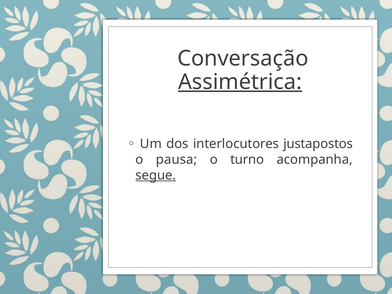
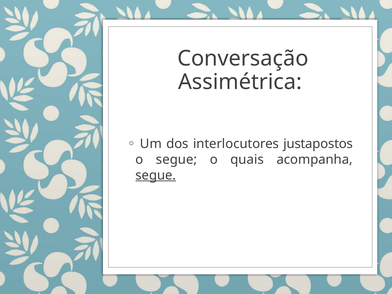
Assimétrica underline: present -> none
o pausa: pausa -> segue
turno: turno -> quais
